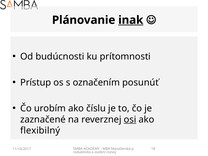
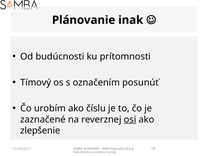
inak underline: present -> none
Prístup: Prístup -> Tímový
flexibilný: flexibilný -> zlepšenie
